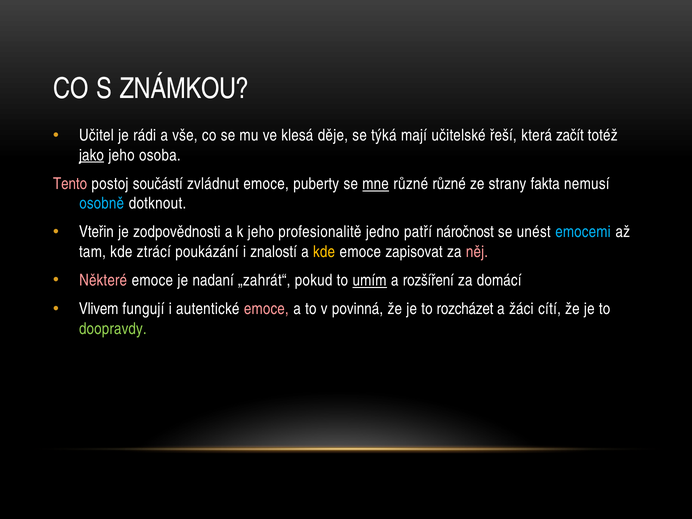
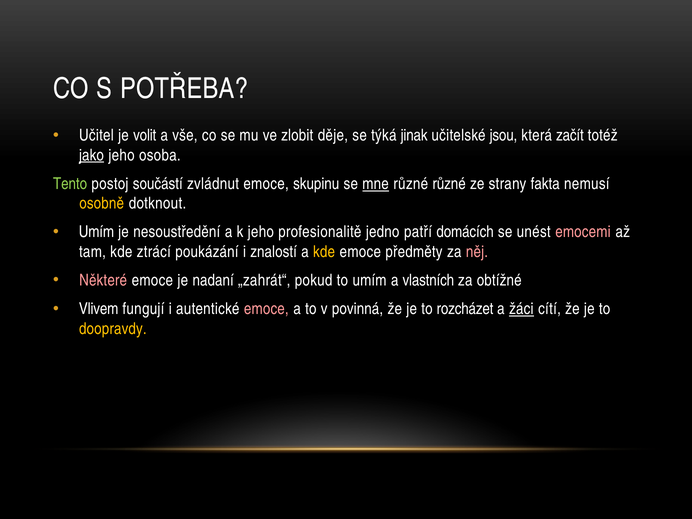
ZNÁMKOU: ZNÁMKOU -> POTŘEBA
rádi: rádi -> volit
klesá: klesá -> zlobit
mají: mají -> jinak
řeší: řeší -> jsou
Tento colour: pink -> light green
puberty: puberty -> skupinu
osobně colour: light blue -> yellow
Vteřin at (96, 232): Vteřin -> Umím
zodpovědnosti: zodpovědnosti -> nesoustředění
náročnost: náročnost -> domácích
emocemi colour: light blue -> pink
zapisovat: zapisovat -> předměty
umím at (370, 280) underline: present -> none
rozšíření: rozšíření -> vlastních
domácí: domácí -> obtížné
žáci underline: none -> present
doopravdy colour: light green -> yellow
